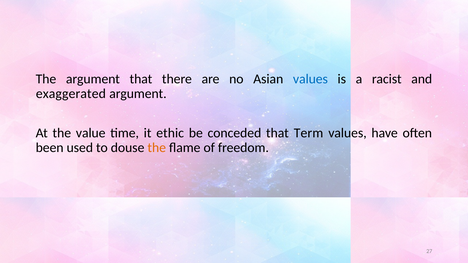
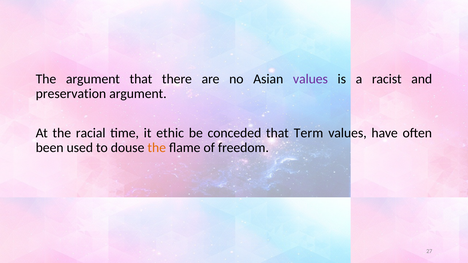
values at (310, 79) colour: blue -> purple
exaggerated: exaggerated -> preservation
value: value -> racial
